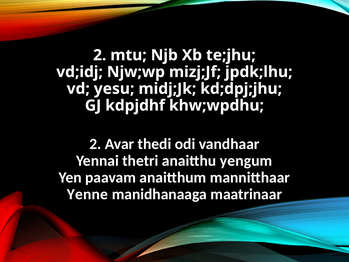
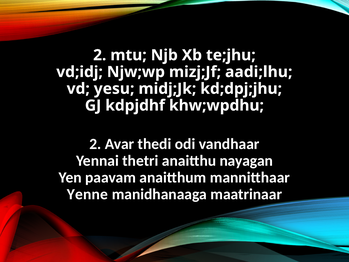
jpdk;lhu: jpdk;lhu -> aadi;lhu
yengum: yengum -> nayagan
